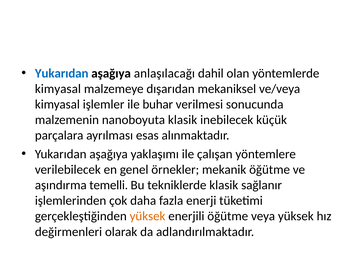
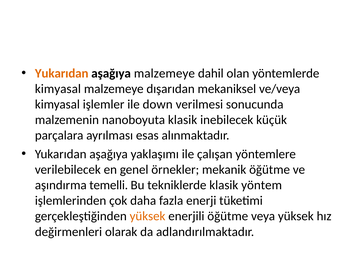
Yukarıdan at (62, 73) colour: blue -> orange
aşağıya anlaşılacağı: anlaşılacağı -> malzemeye
buhar: buhar -> down
sağlanır: sağlanır -> yöntem
